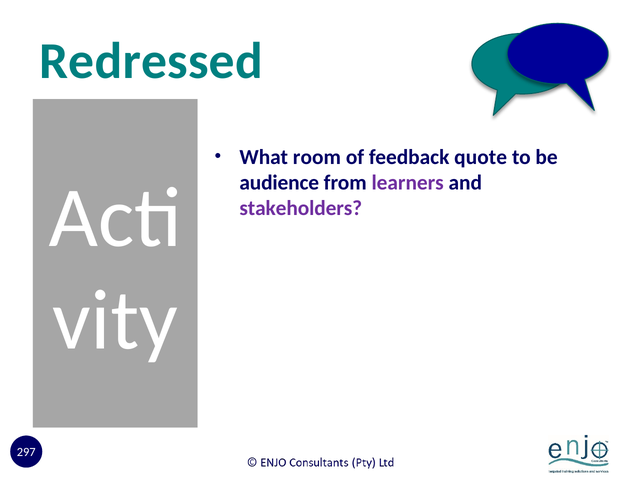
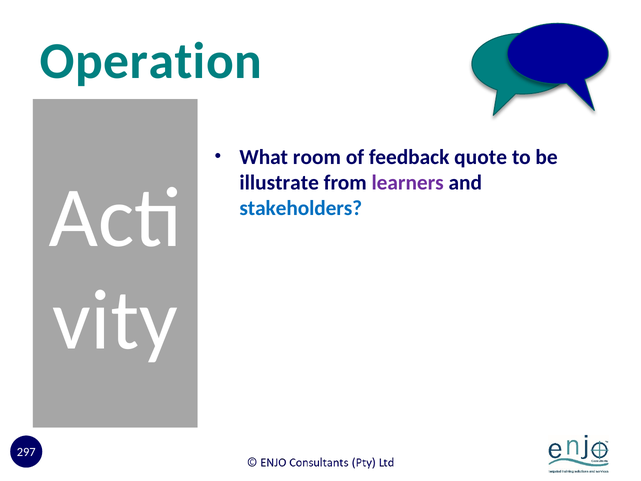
Redressed: Redressed -> Operation
audience: audience -> illustrate
stakeholders colour: purple -> blue
